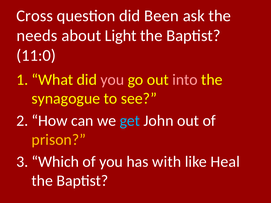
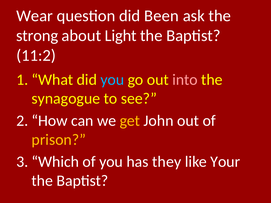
Cross: Cross -> Wear
needs: needs -> strong
11:0: 11:0 -> 11:2
you at (112, 80) colour: pink -> light blue
get colour: light blue -> yellow
with: with -> they
Heal: Heal -> Your
